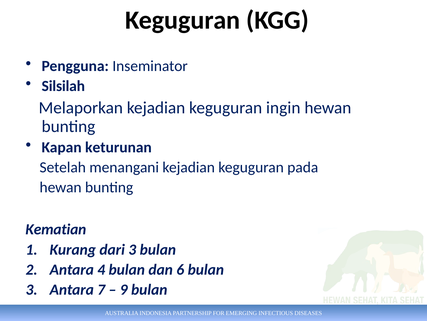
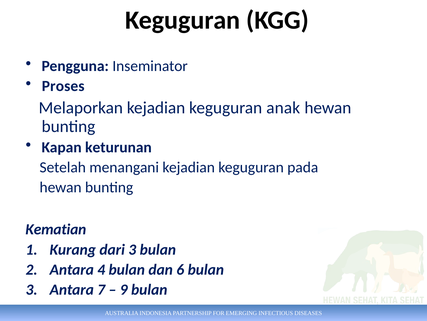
Silsilah: Silsilah -> Proses
ingin: ingin -> anak
